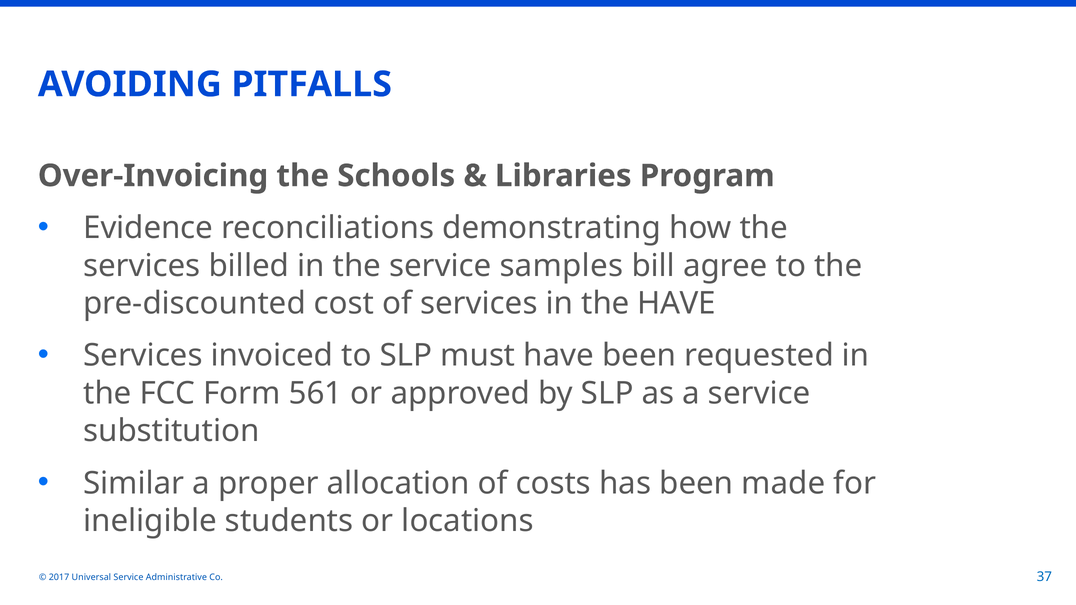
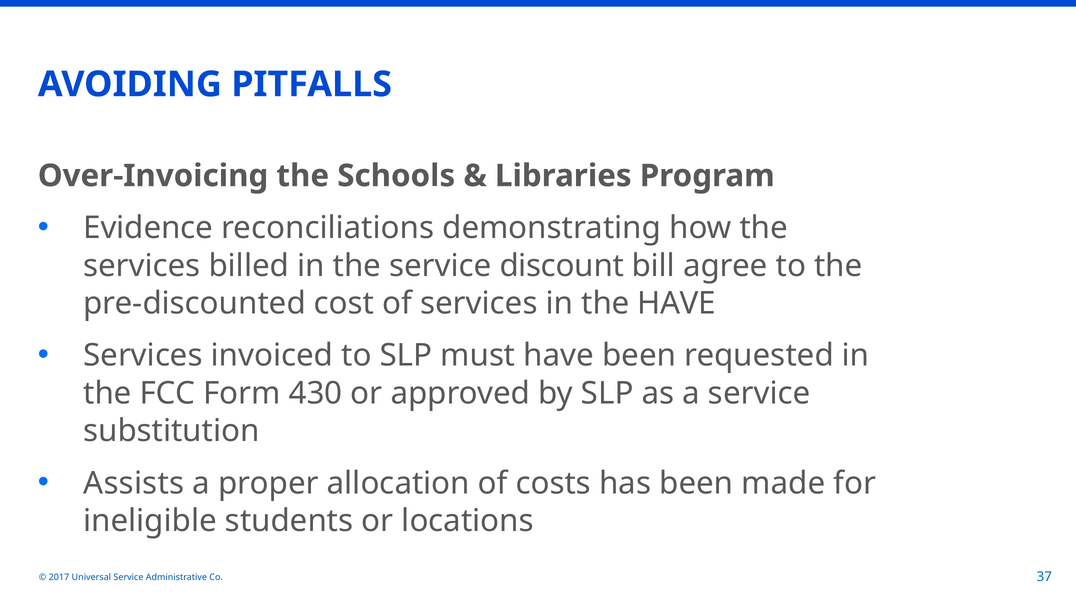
samples: samples -> discount
561: 561 -> 430
Similar: Similar -> Assists
